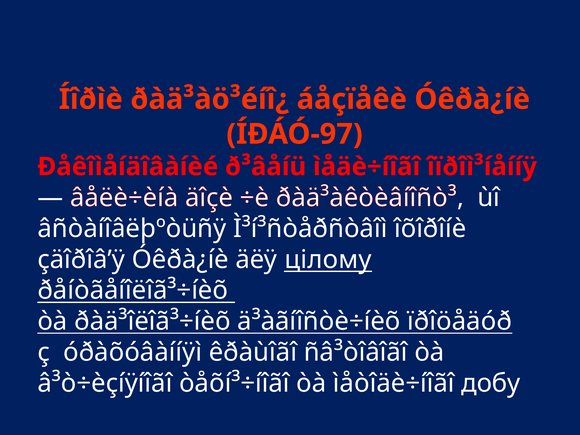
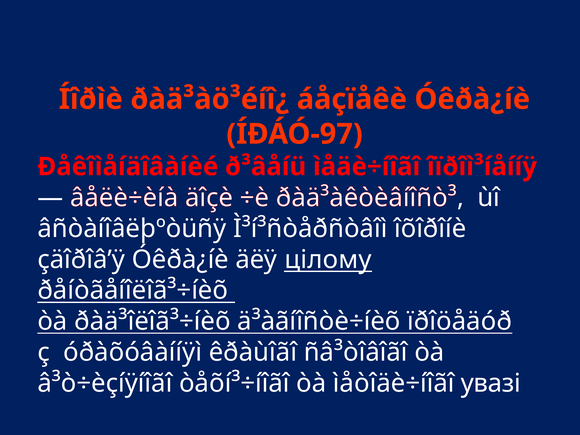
добу: добу -> увазі
